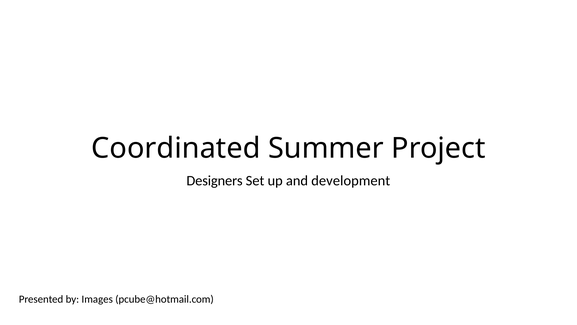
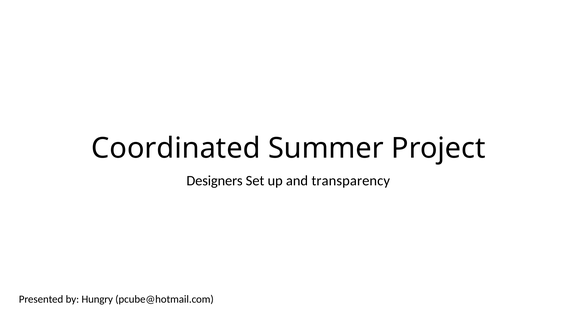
development: development -> transparency
Images: Images -> Hungry
